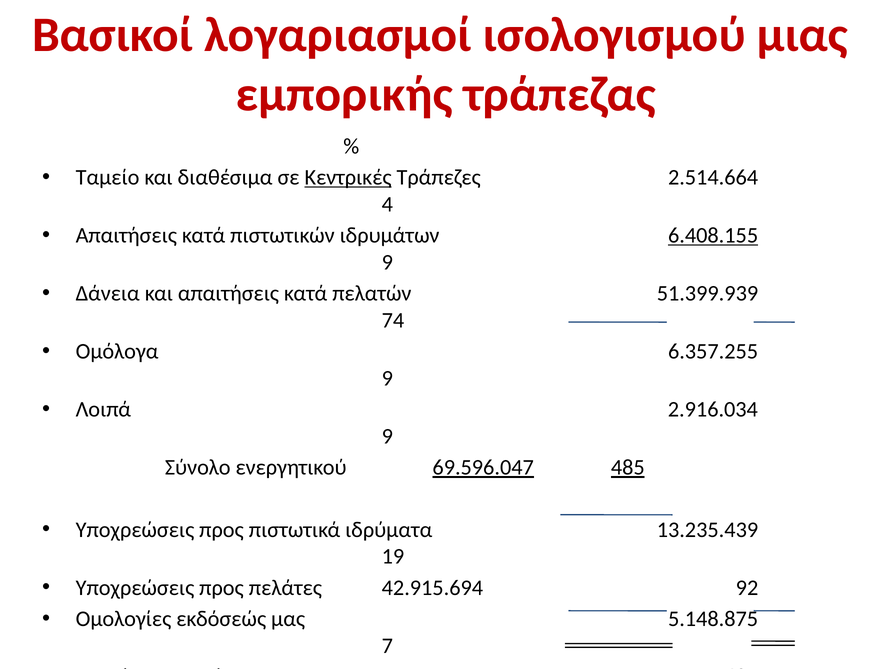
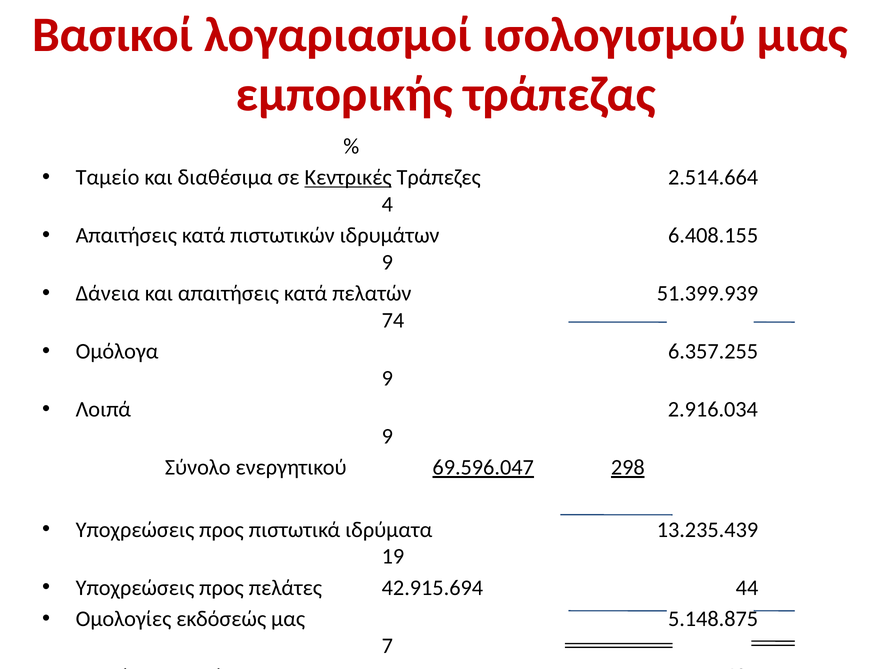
6.408.155 underline: present -> none
485: 485 -> 298
92: 92 -> 44
